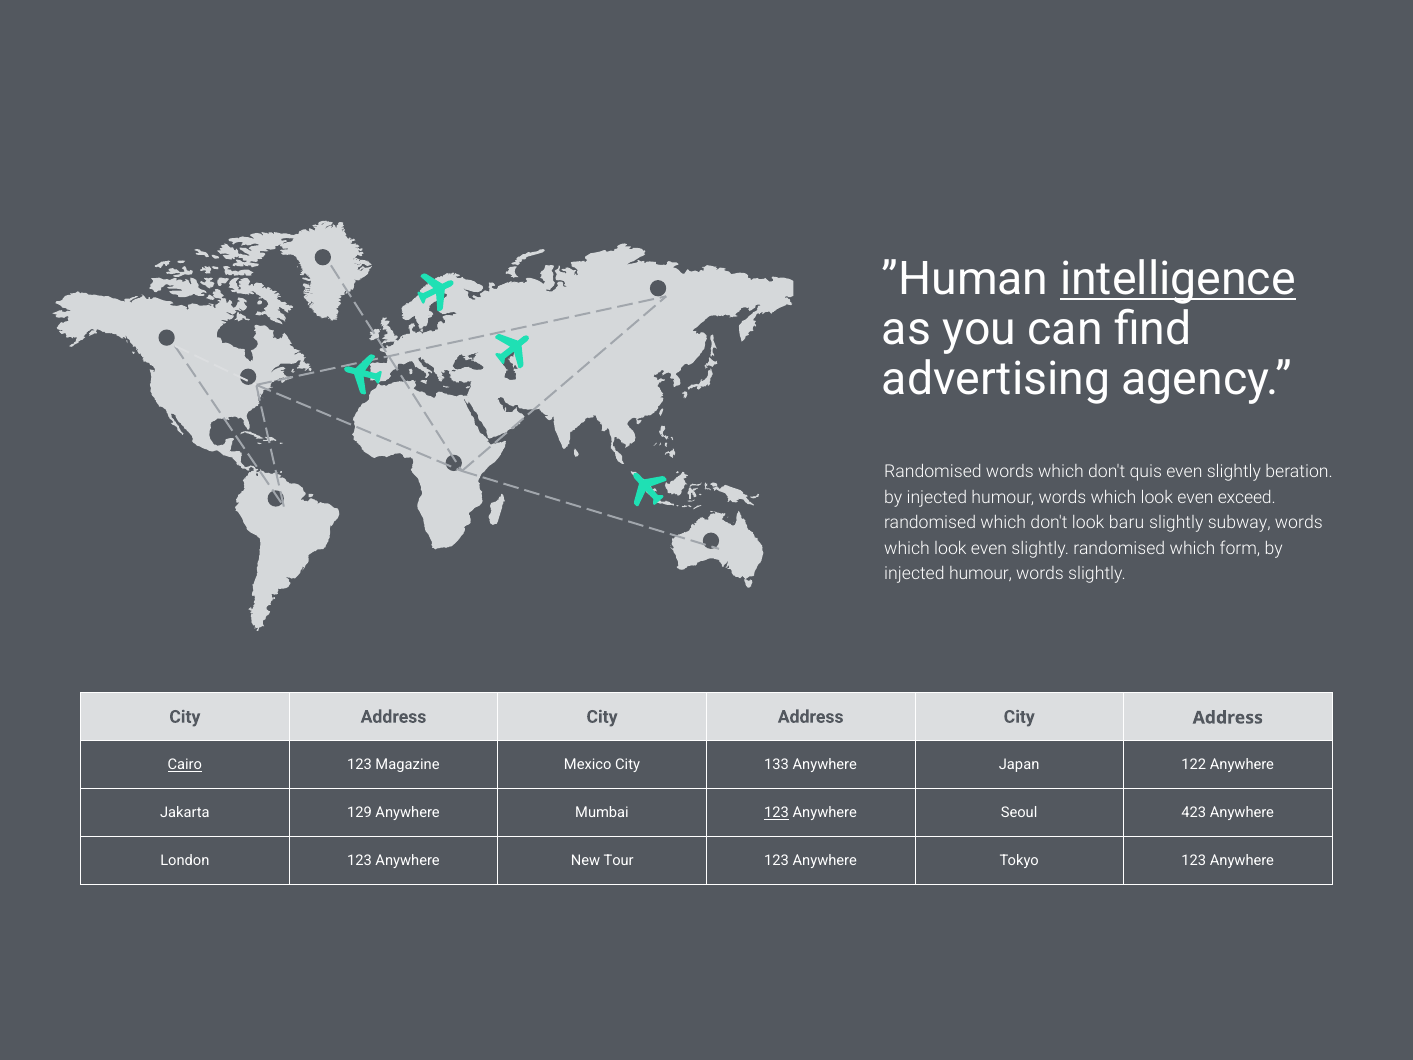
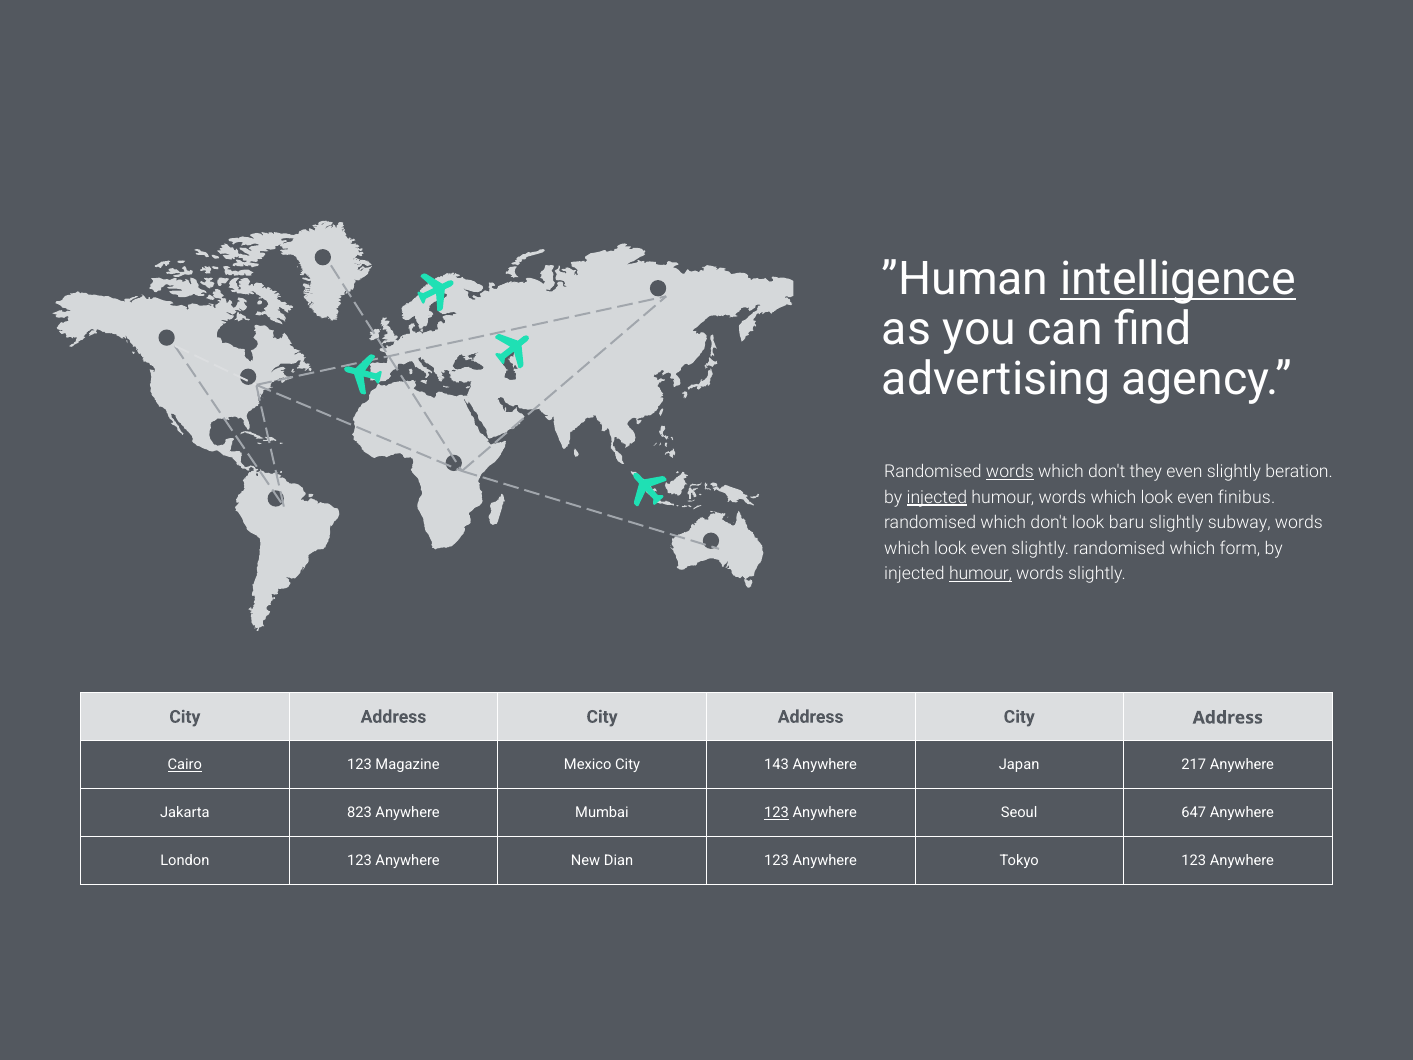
words at (1010, 472) underline: none -> present
quis: quis -> they
injected at (937, 497) underline: none -> present
exceed: exceed -> finibus
humour at (980, 574) underline: none -> present
133: 133 -> 143
122: 122 -> 217
129: 129 -> 823
423: 423 -> 647
Tour: Tour -> Dian
